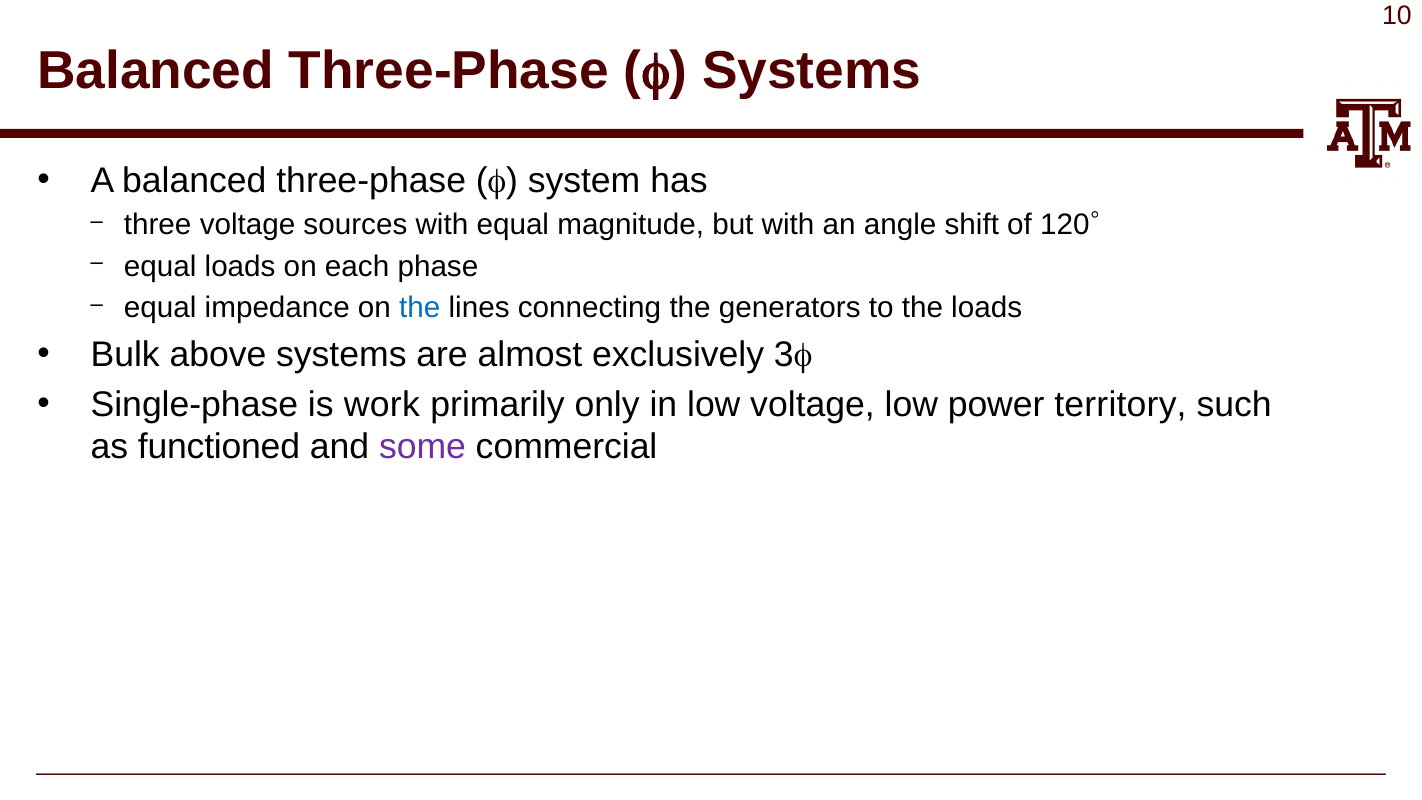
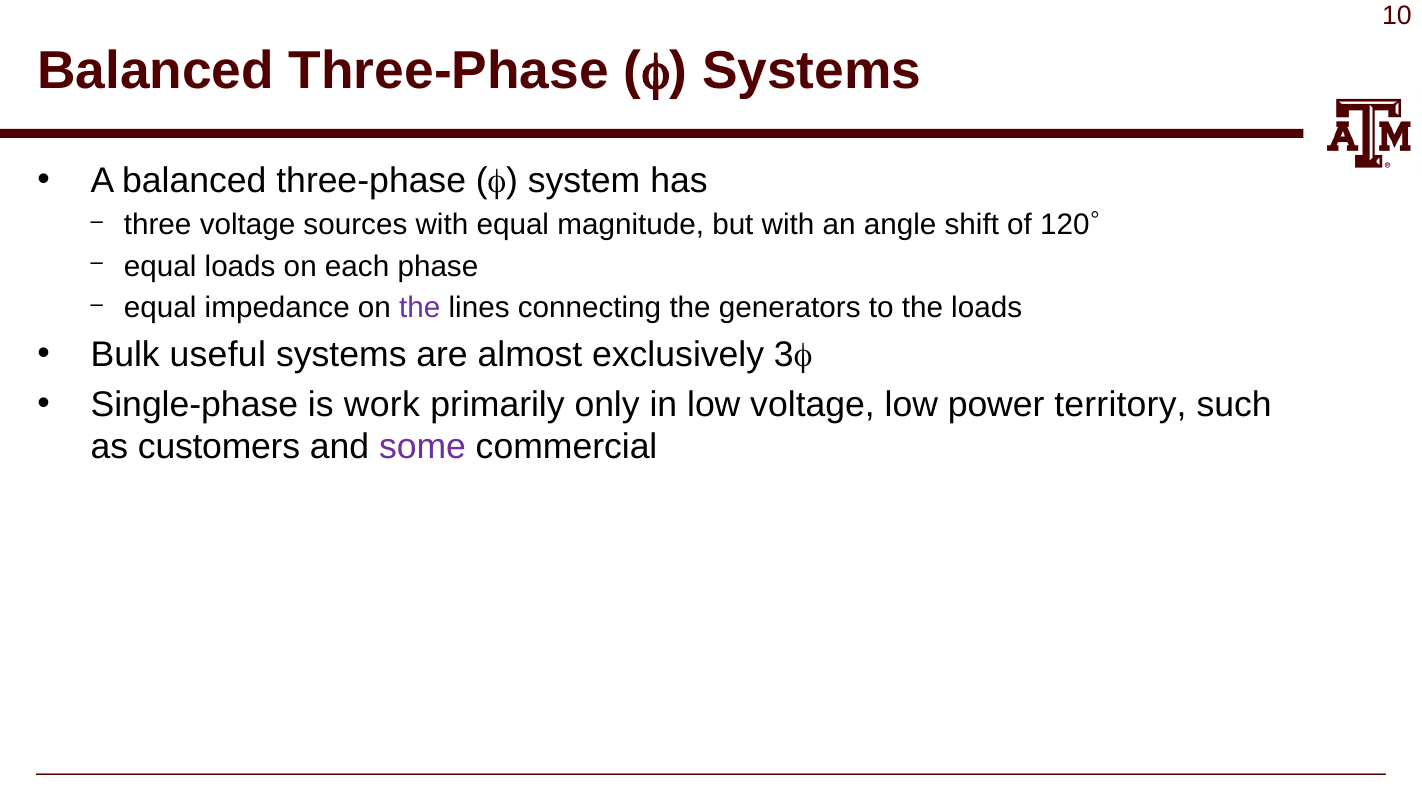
the at (420, 308) colour: blue -> purple
above: above -> useful
functioned: functioned -> customers
